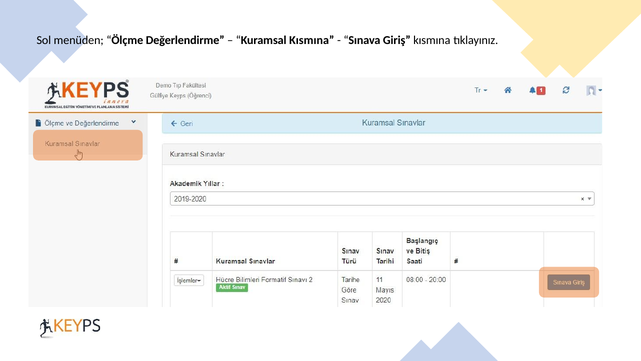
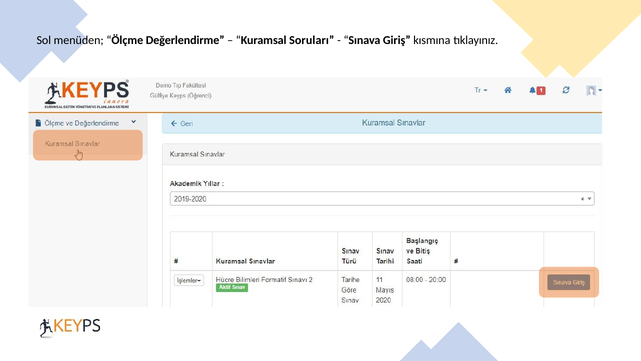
Kuramsal Kısmına: Kısmına -> Soruları
